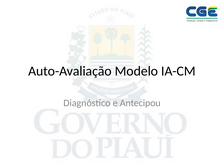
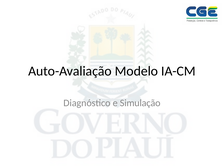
Antecipou: Antecipou -> Simulação
